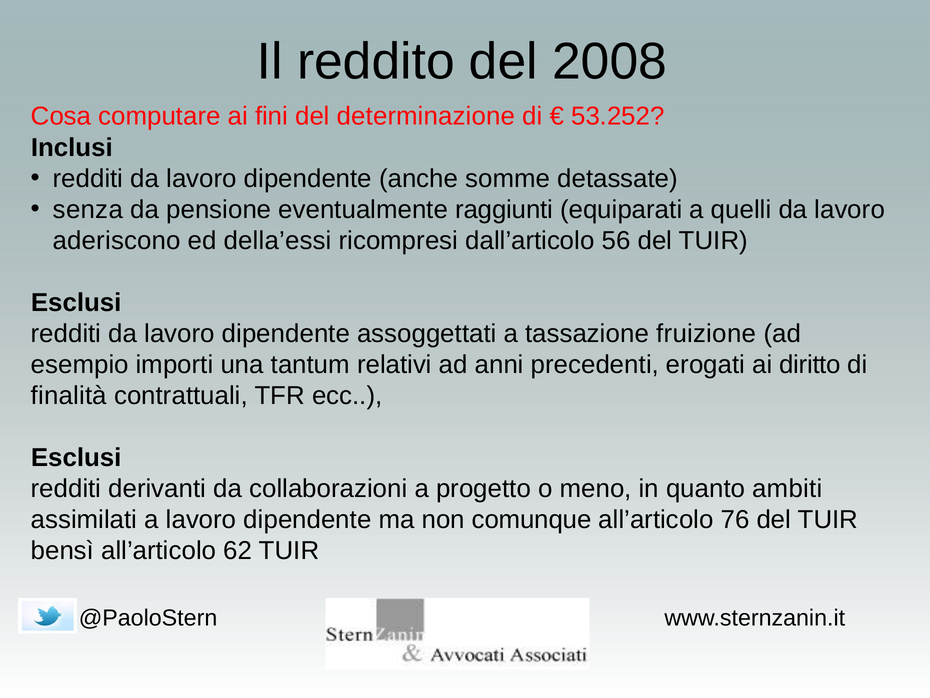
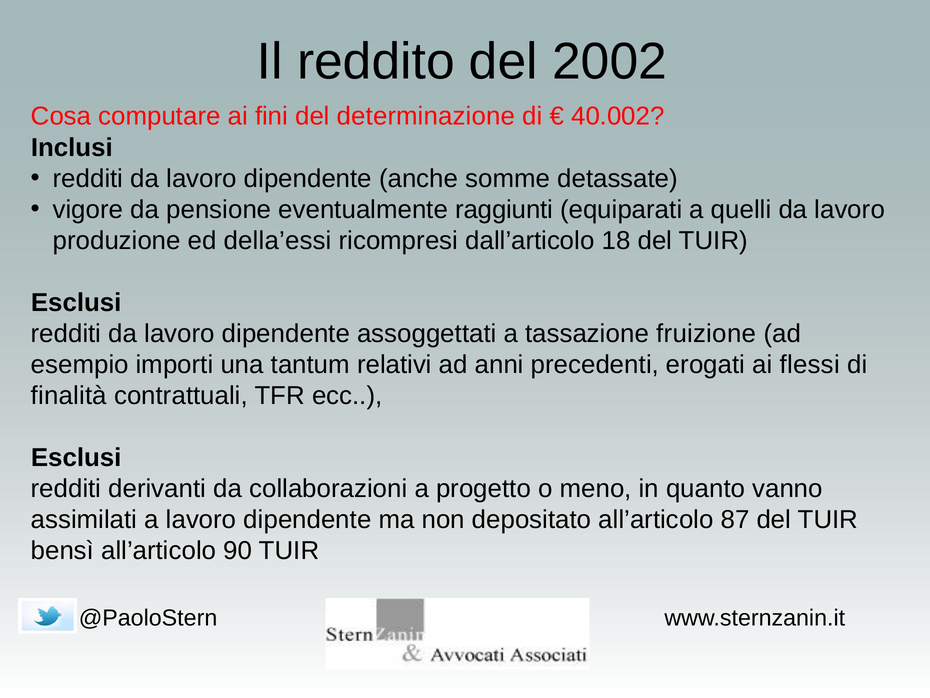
2008: 2008 -> 2002
53.252: 53.252 -> 40.002
senza: senza -> vigore
aderiscono: aderiscono -> produzione
56: 56 -> 18
diritto: diritto -> flessi
ambiti: ambiti -> vanno
comunque: comunque -> depositato
76: 76 -> 87
62: 62 -> 90
